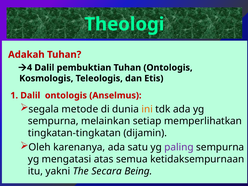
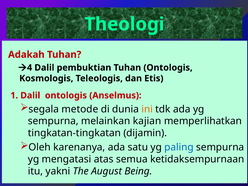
setiap: setiap -> kajian
paling colour: purple -> blue
Secara: Secara -> August
